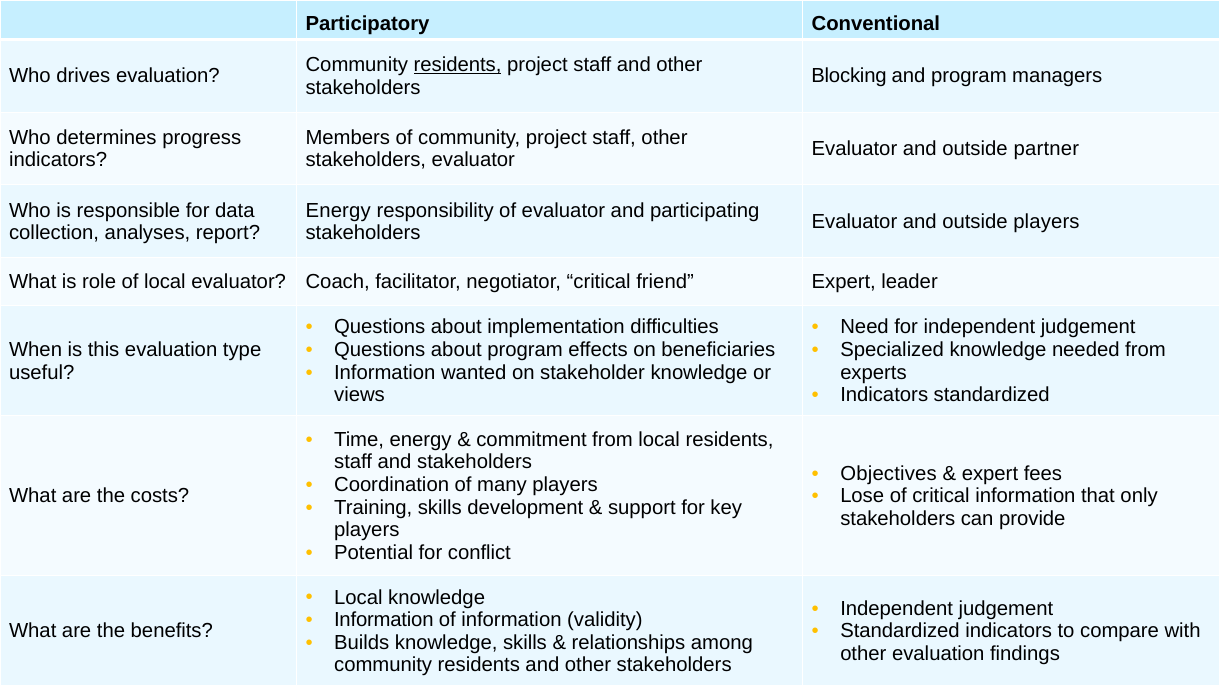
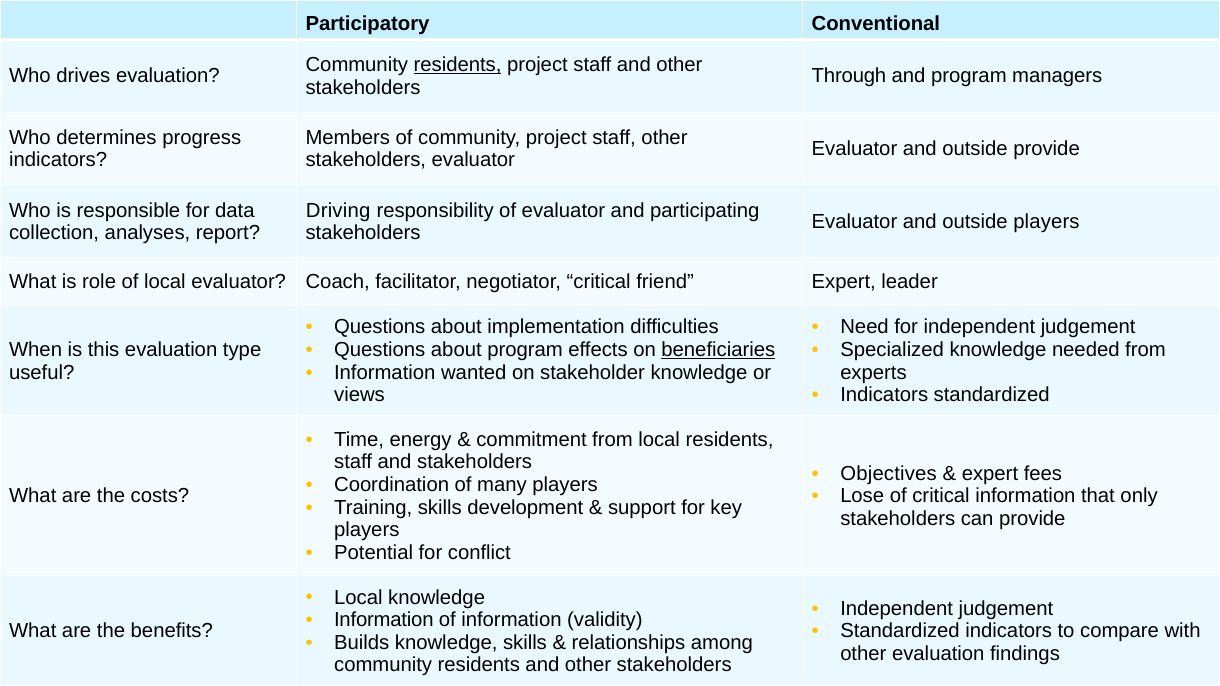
Blocking: Blocking -> Through
outside partner: partner -> provide
Energy at (338, 210): Energy -> Driving
beneficiaries underline: none -> present
